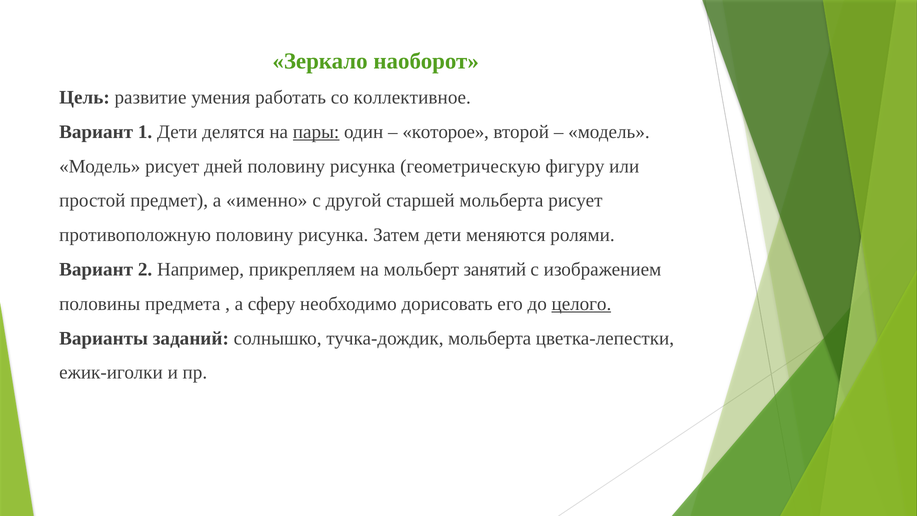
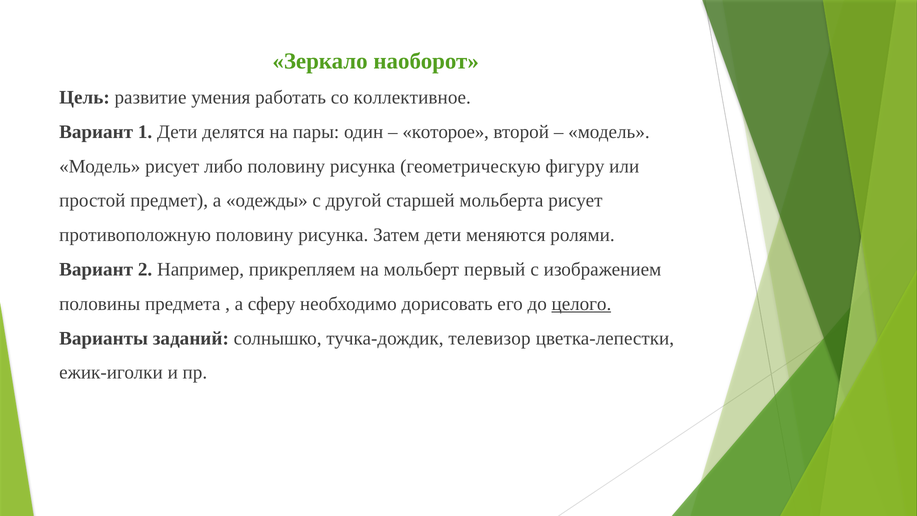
пары underline: present -> none
дней: дней -> либо
именно: именно -> одежды
занятий: занятий -> первый
тучка-дождик мольберта: мольберта -> телевизор
